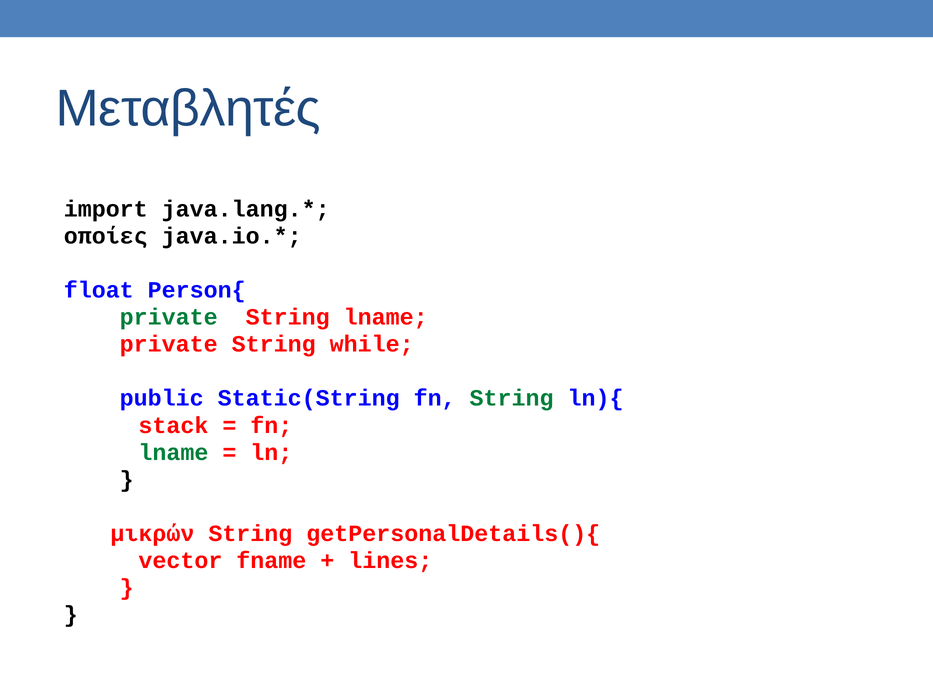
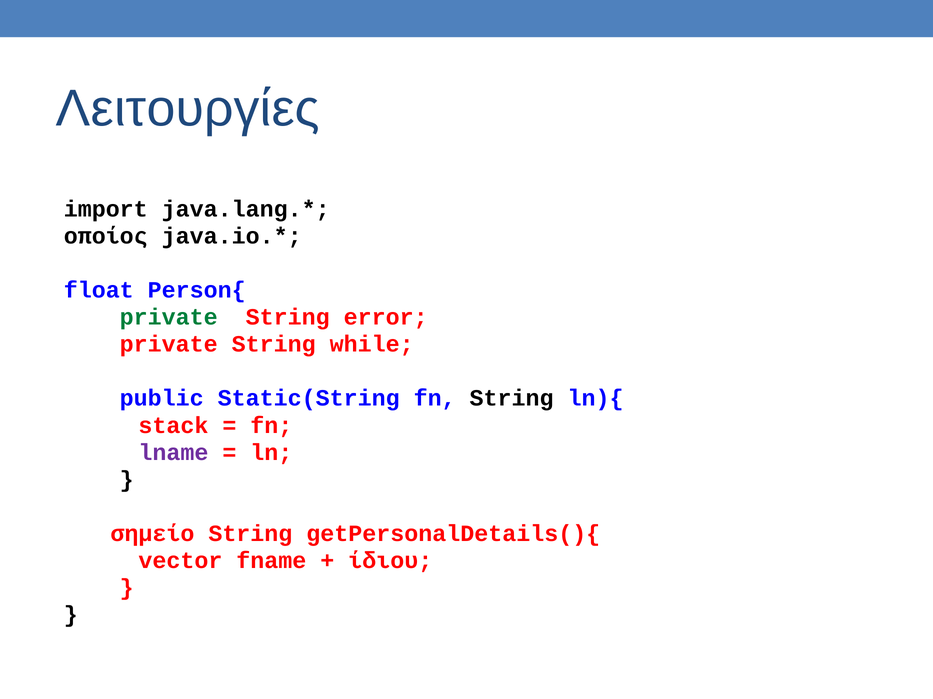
Μεταβλητές: Μεταβλητές -> Λειτουργίες
οποίες: οποίες -> οποίος
String lname: lname -> error
String at (512, 399) colour: green -> black
lname at (173, 453) colour: green -> purple
μικρών: μικρών -> σημείο
lines: lines -> ίδιου
